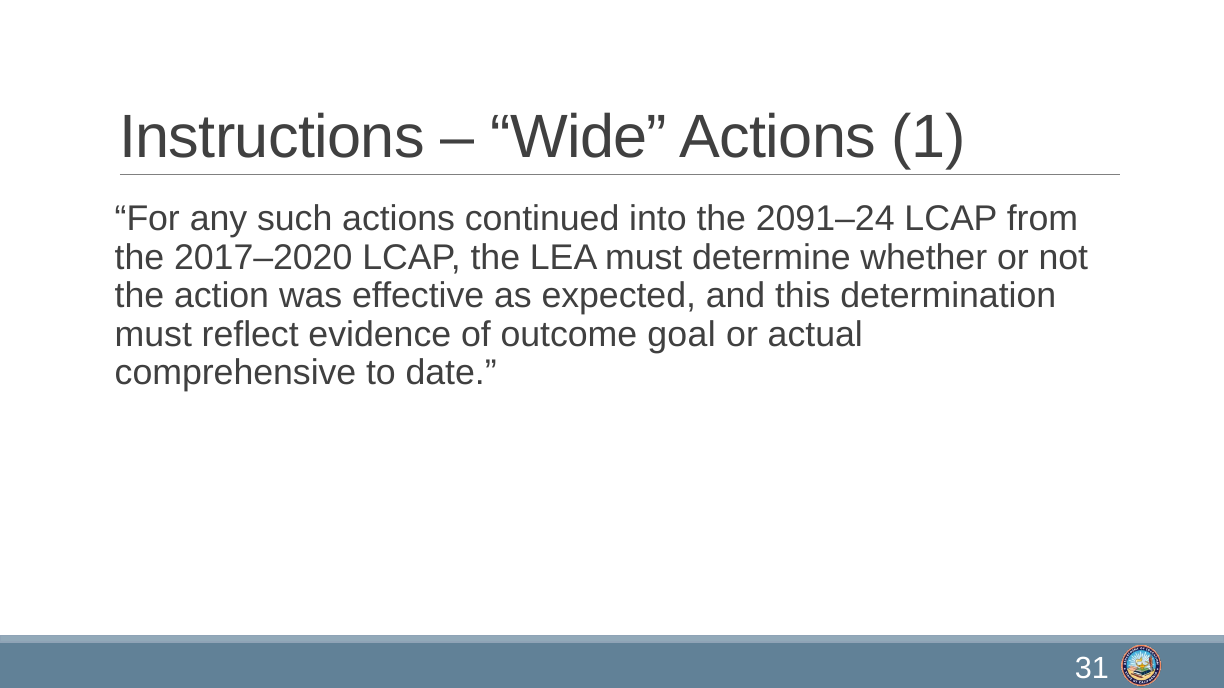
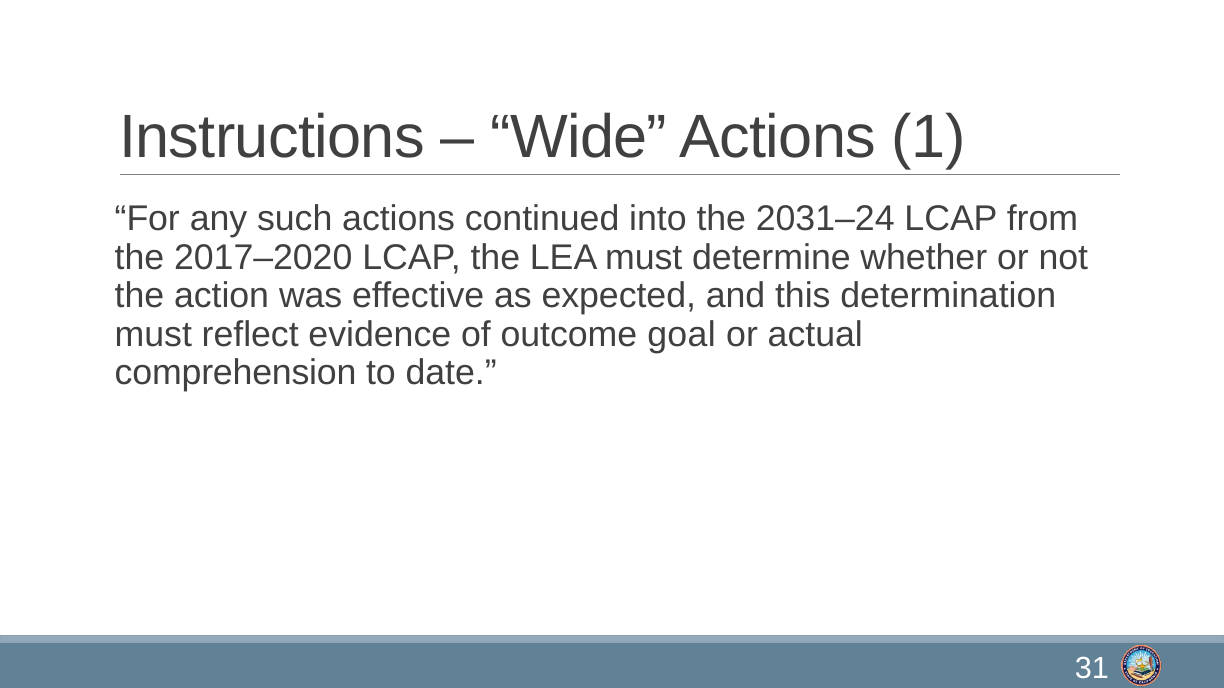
2091–24: 2091–24 -> 2031–24
comprehensive: comprehensive -> comprehension
